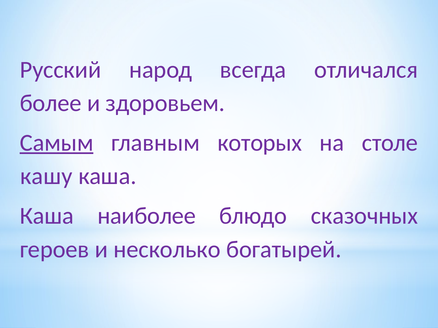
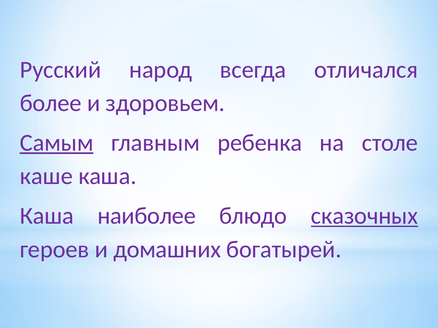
которых: которых -> ребенка
кашу: кашу -> каше
сказочных underline: none -> present
несколько: несколько -> домашних
